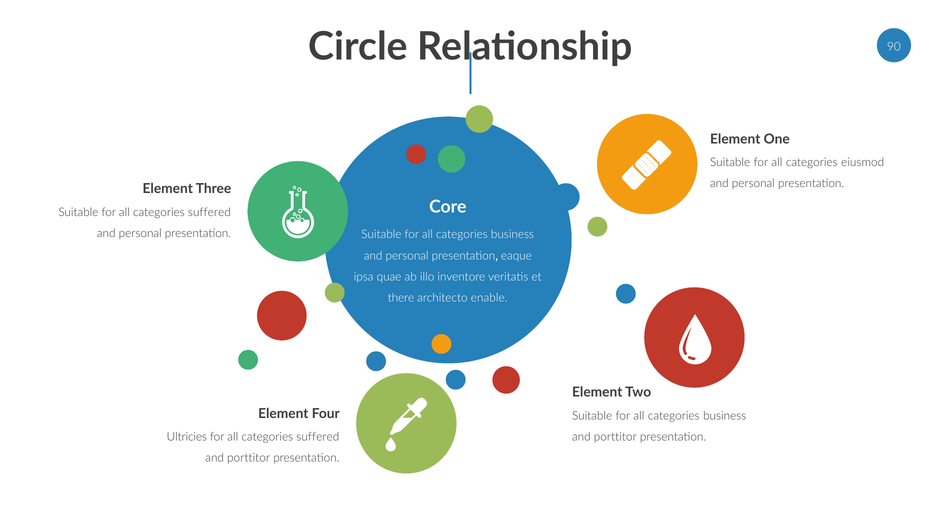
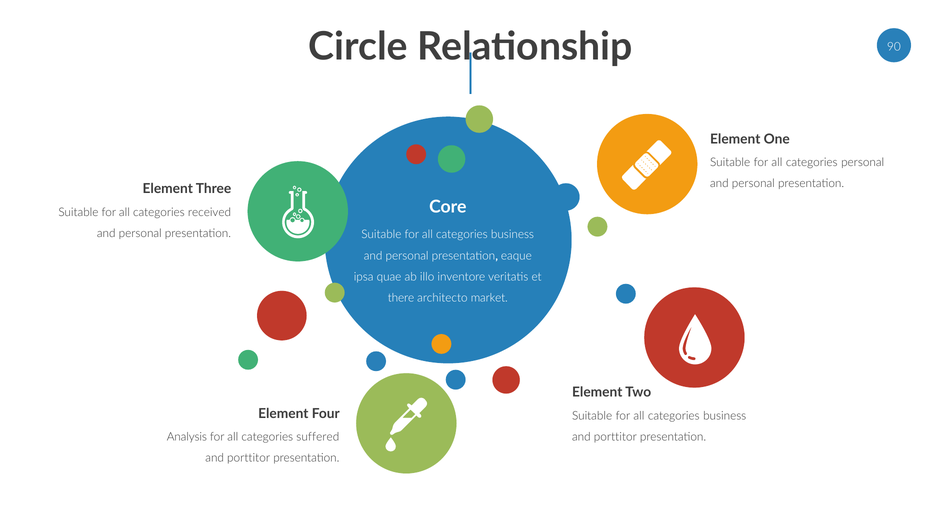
categories eiusmod: eiusmod -> personal
suffered at (209, 212): suffered -> received
enable: enable -> market
Ultricies: Ultricies -> Analysis
